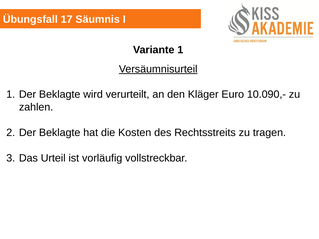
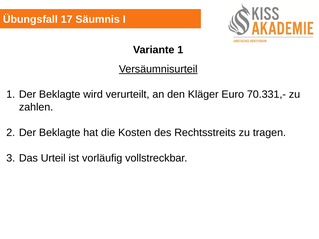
10.090,-: 10.090,- -> 70.331,-
